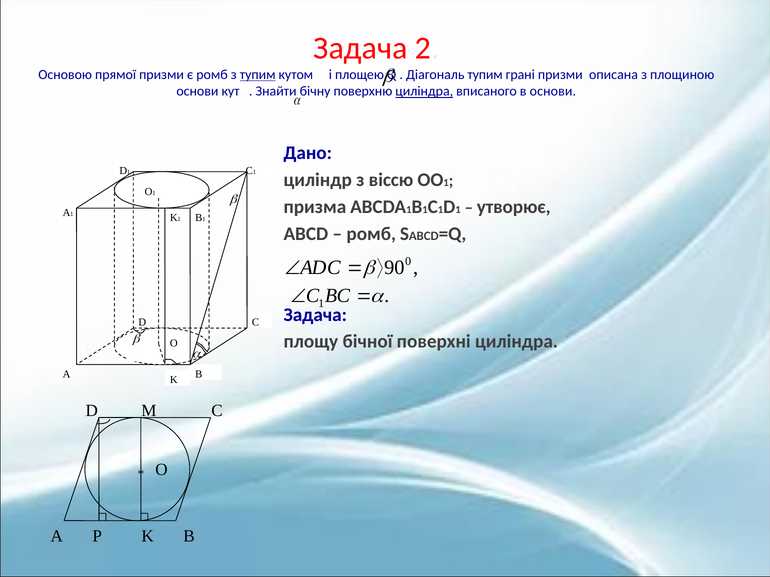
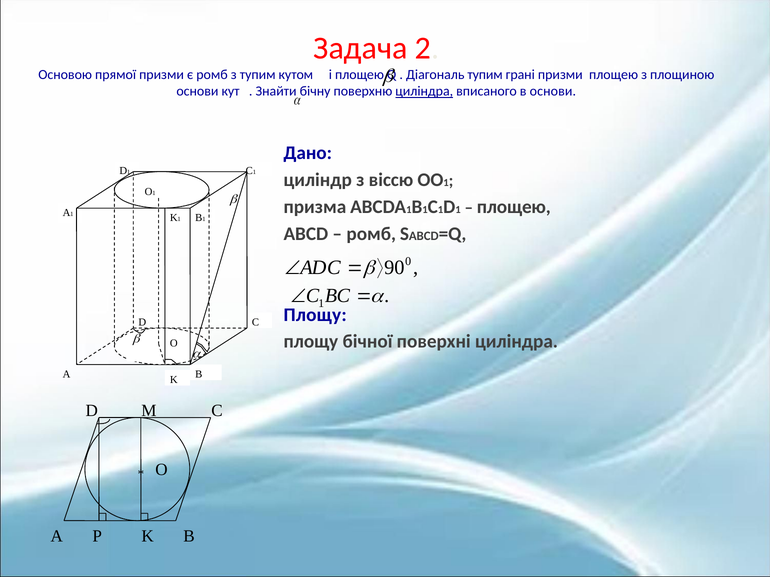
тупим at (258, 75) underline: present -> none
призми описана: описана -> площею
утворює at (514, 207): утворює -> площею
Задача at (315, 315): Задача -> Площу
